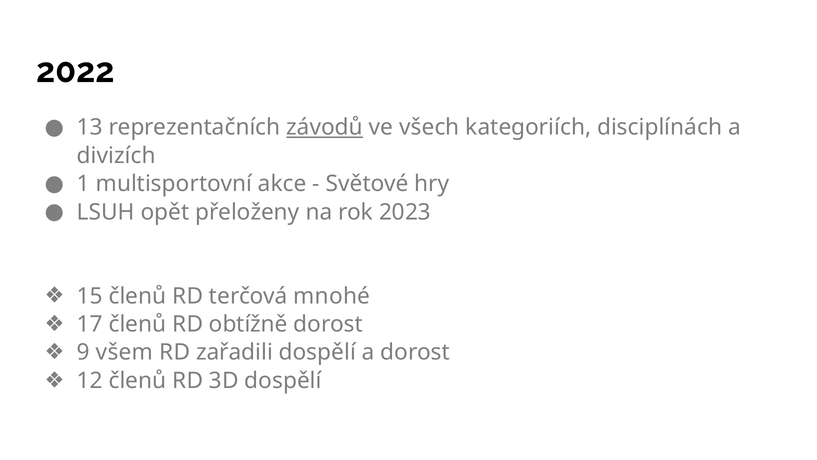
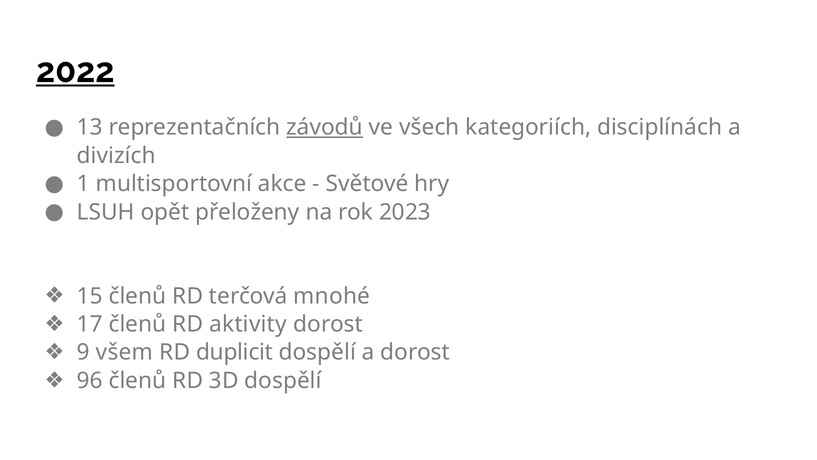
2022 underline: none -> present
obtížně: obtížně -> aktivity
zařadili: zařadili -> duplicit
12: 12 -> 96
